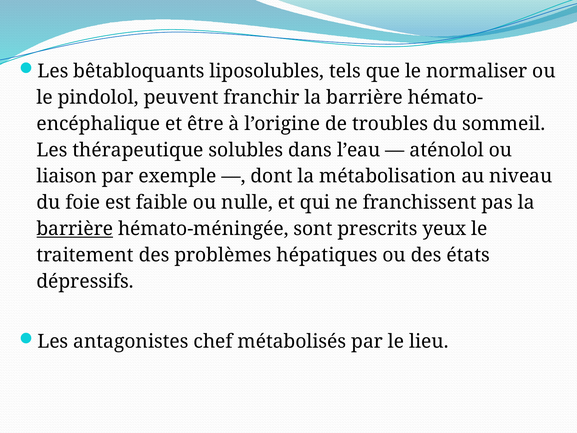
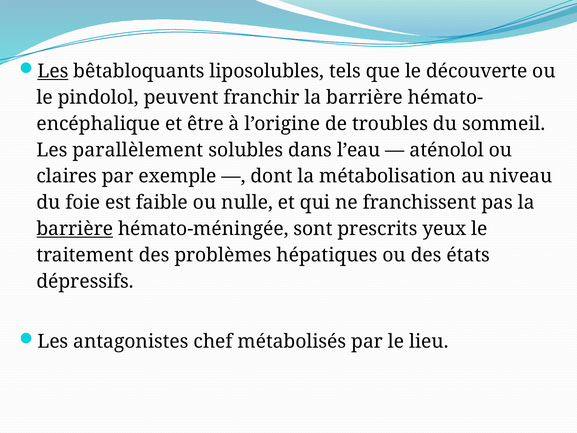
Les at (53, 71) underline: none -> present
normaliser: normaliser -> découverte
thérapeutique: thérapeutique -> parallèlement
liaison: liaison -> claires
